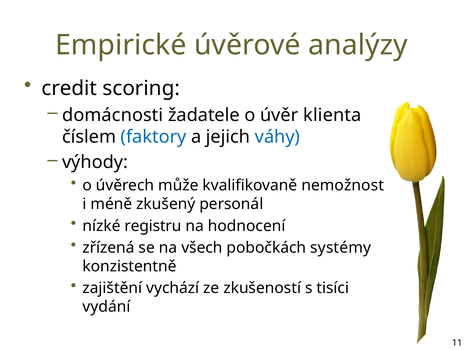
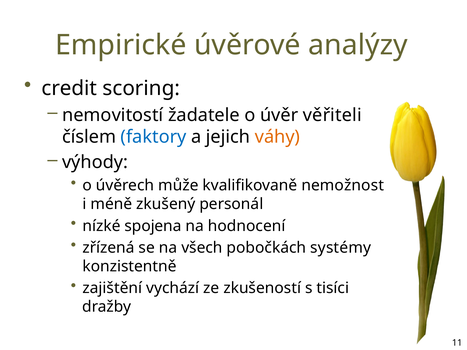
domácnosti: domácnosti -> nemovitostí
klienta: klienta -> věřiteli
váhy colour: blue -> orange
registru: registru -> spojena
vydání: vydání -> dražby
